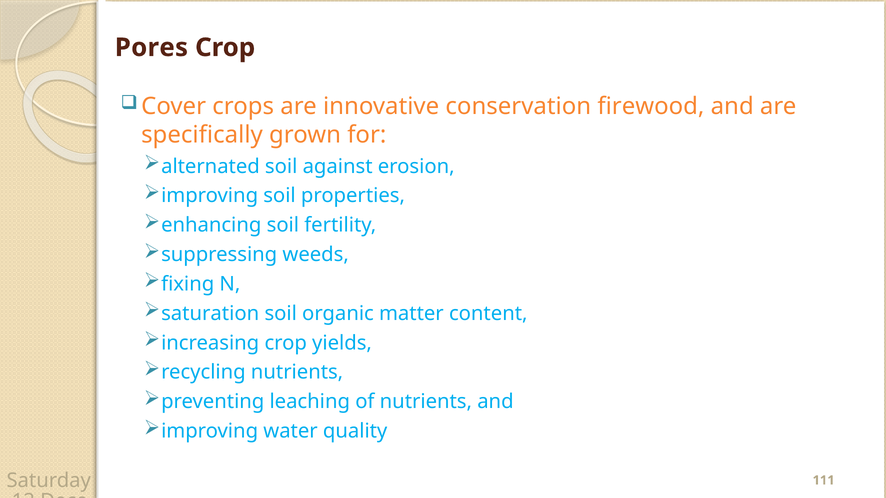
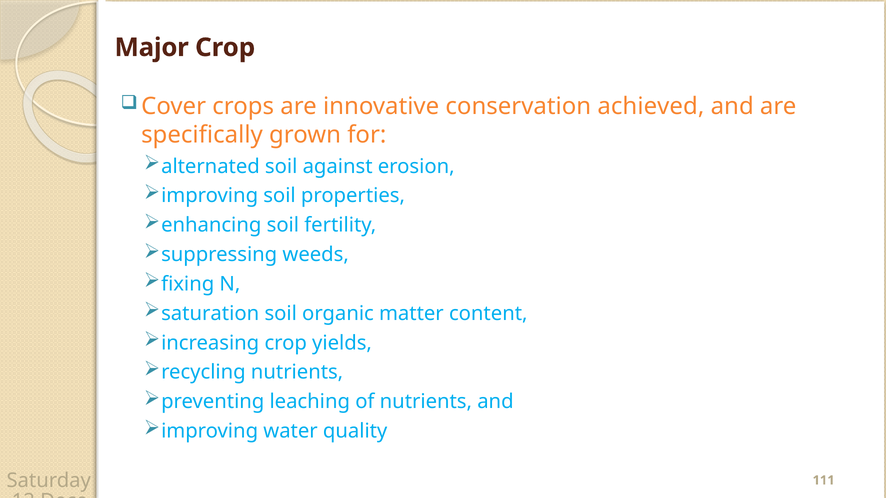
Pores: Pores -> Major
firewood: firewood -> achieved
